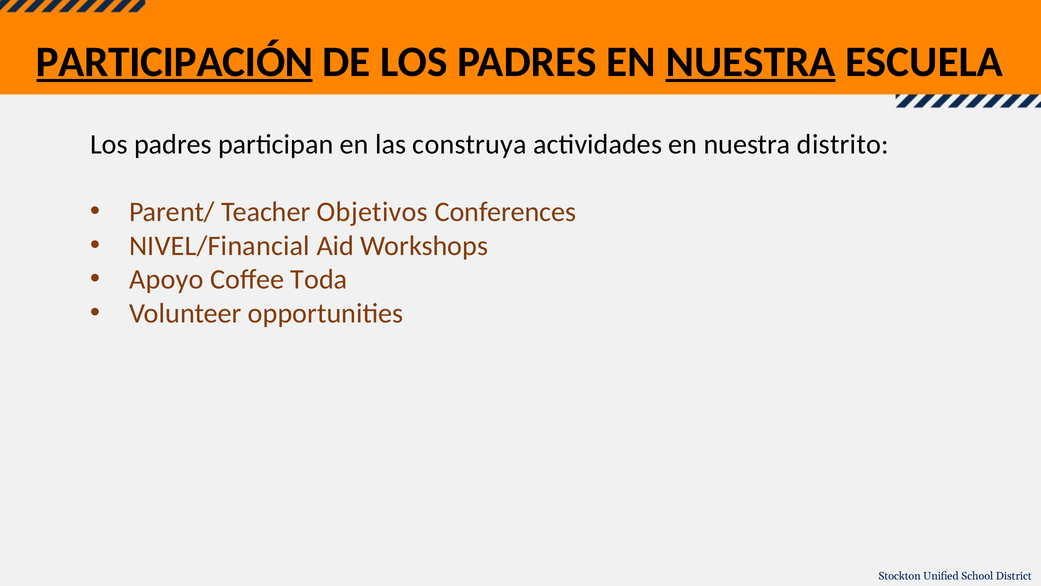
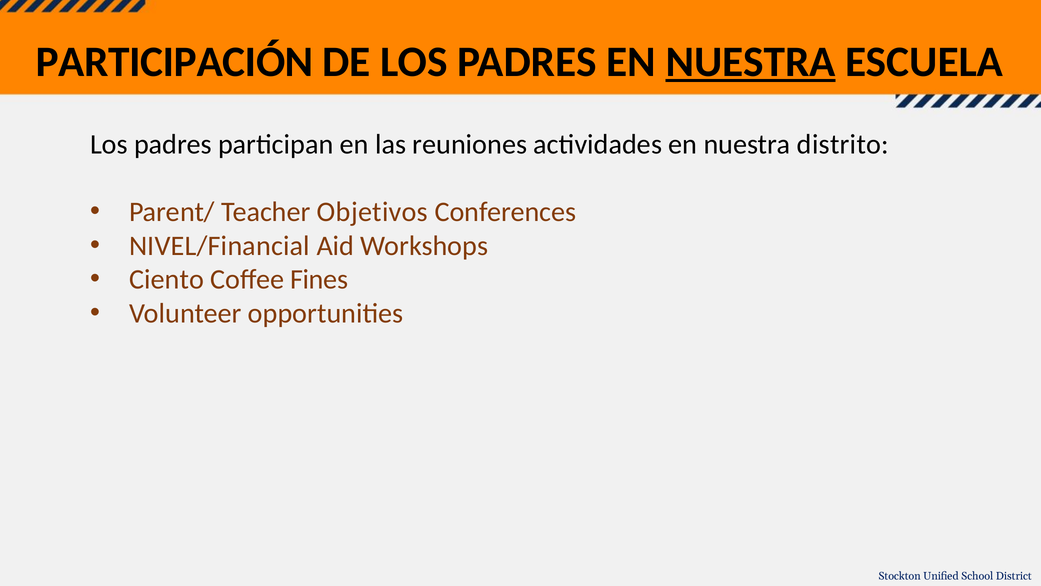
PARTICIPACIÓN underline: present -> none
construya: construya -> reuniones
Apoyo: Apoyo -> Ciento
Toda: Toda -> Fines
